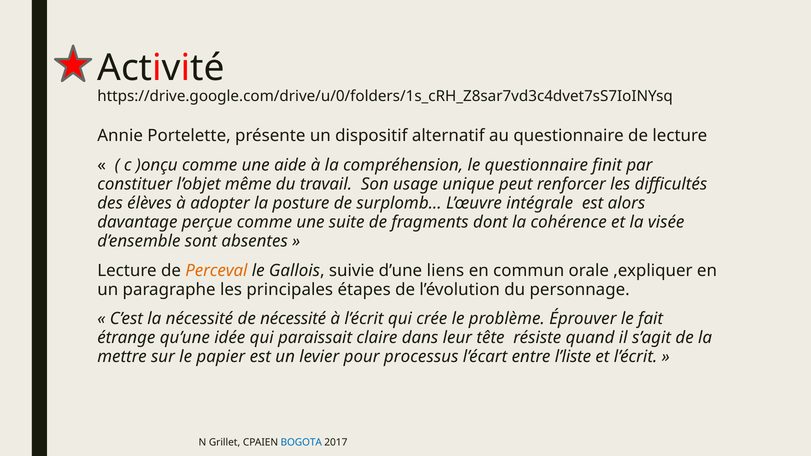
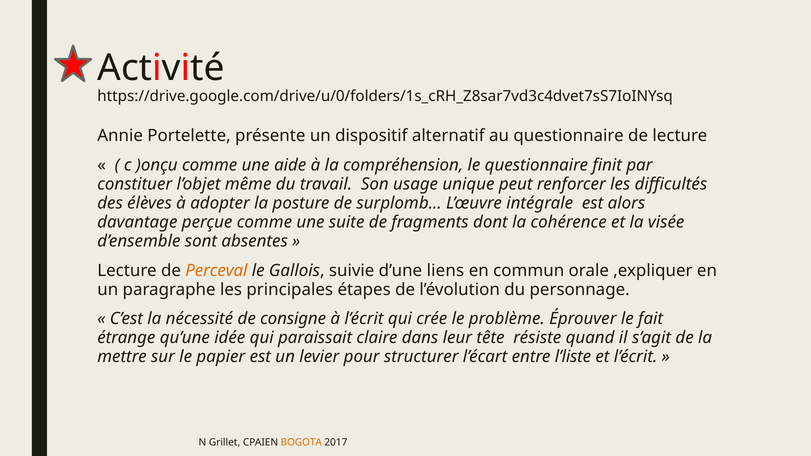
de nécessité: nécessité -> consigne
processus: processus -> structurer
BOGOTA colour: blue -> orange
